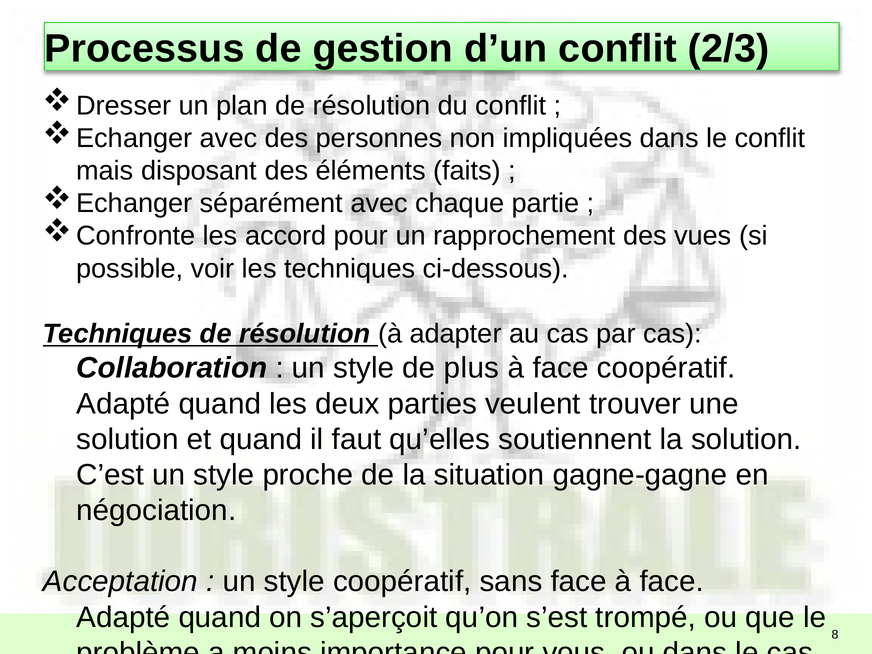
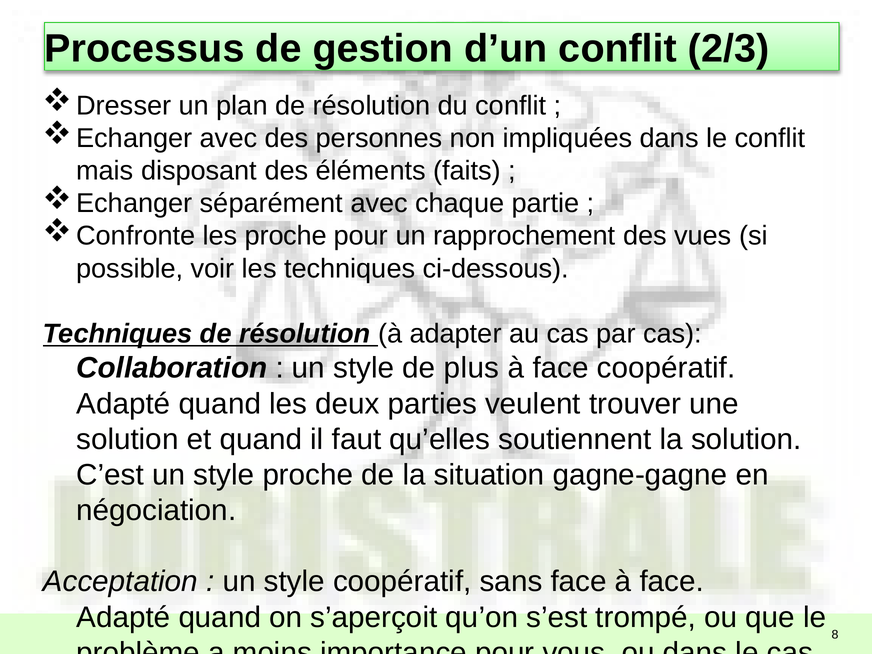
les accord: accord -> proche
